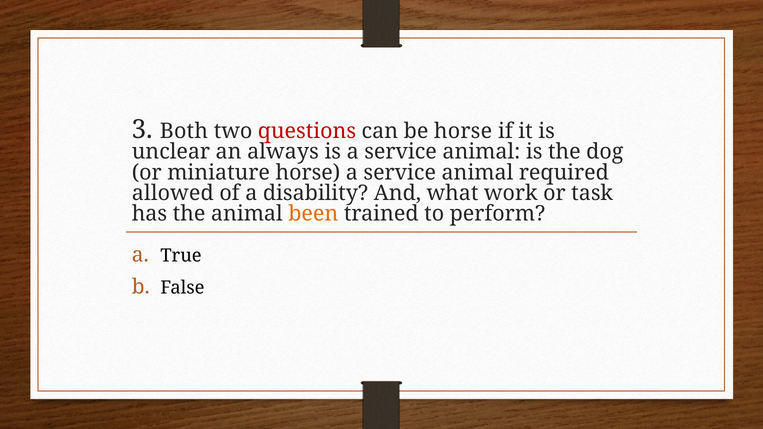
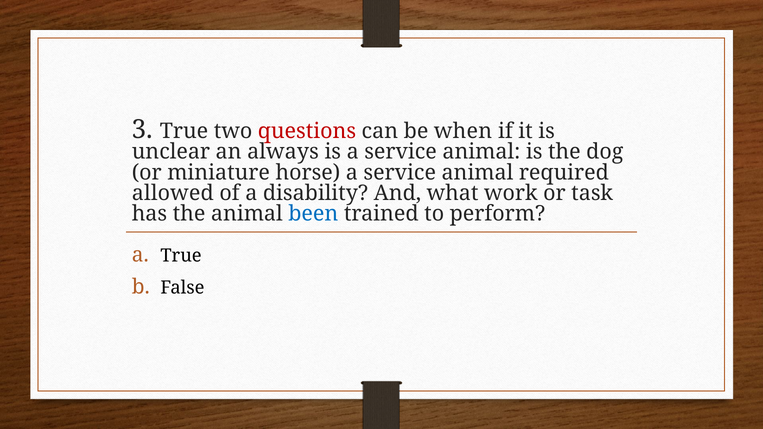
3 Both: Both -> True
be horse: horse -> when
been colour: orange -> blue
